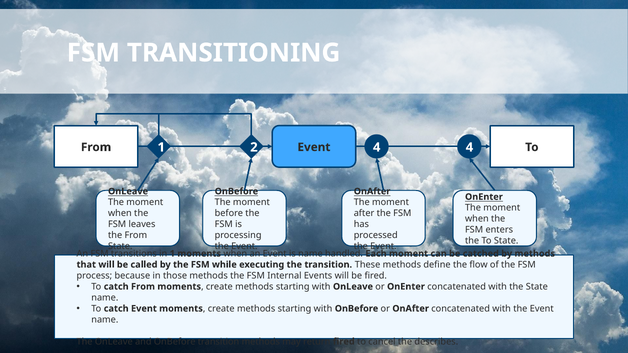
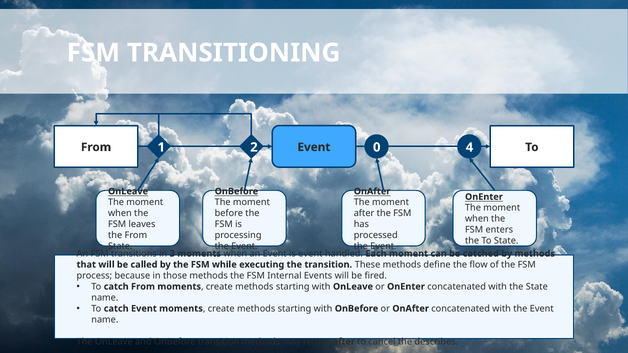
1 4: 4 -> 0
in 1: 1 -> 3
is name: name -> event
return fired: fired -> after
